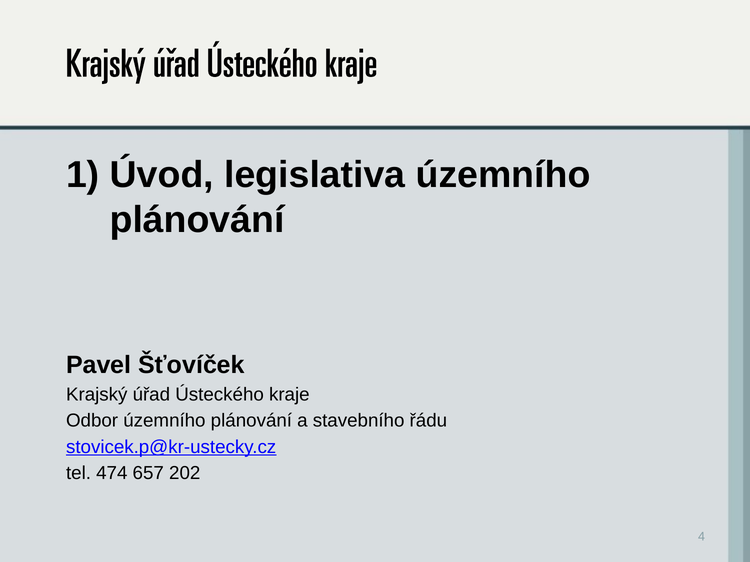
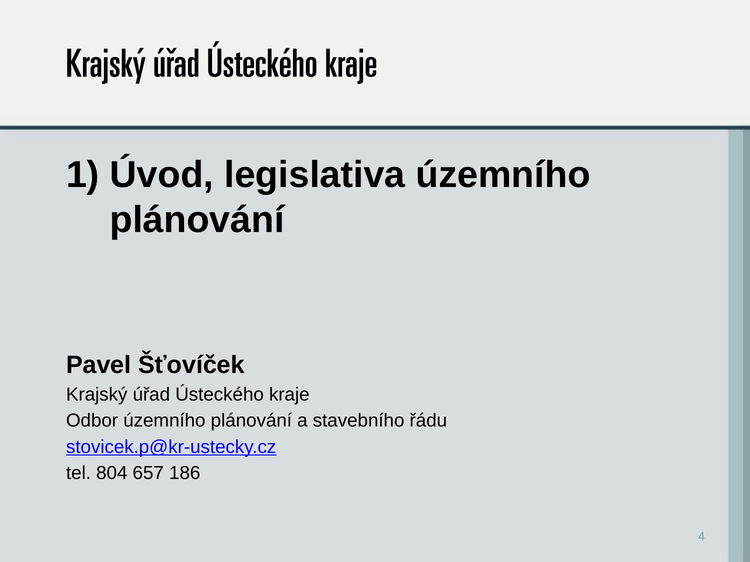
474: 474 -> 804
202: 202 -> 186
